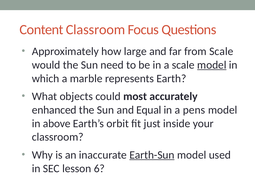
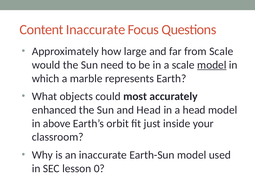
Content Classroom: Classroom -> Inaccurate
and Equal: Equal -> Head
a pens: pens -> head
Earth-Sun underline: present -> none
6: 6 -> 0
